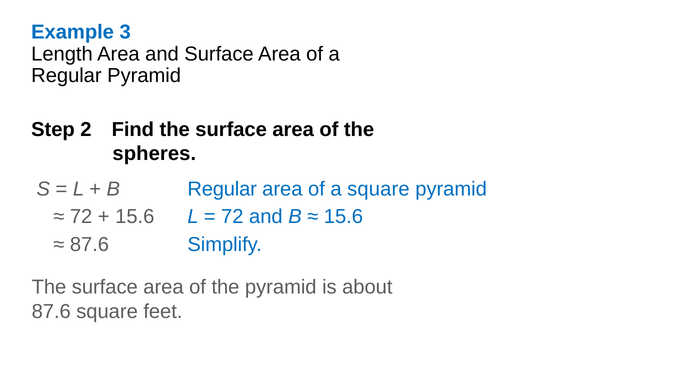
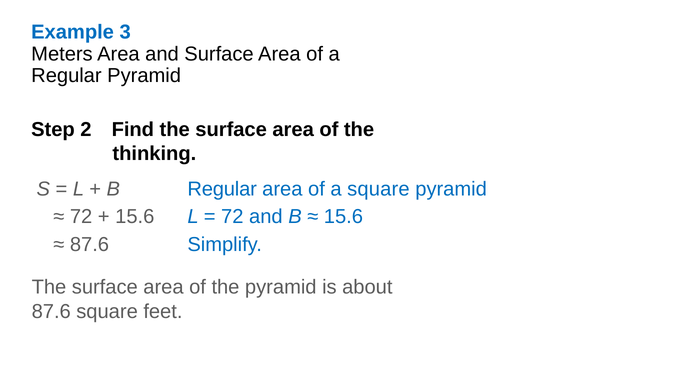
Length: Length -> Meters
spheres: spheres -> thinking
